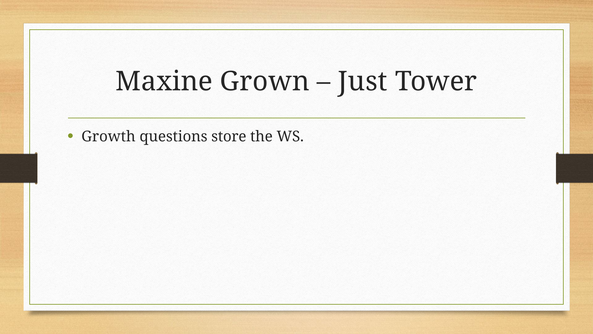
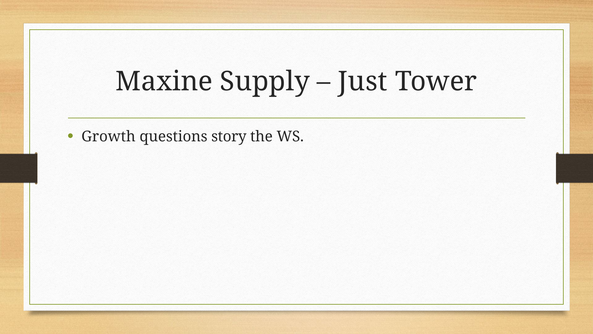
Grown: Grown -> Supply
store: store -> story
